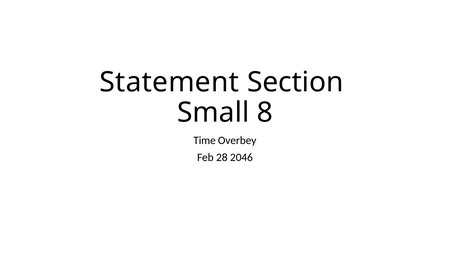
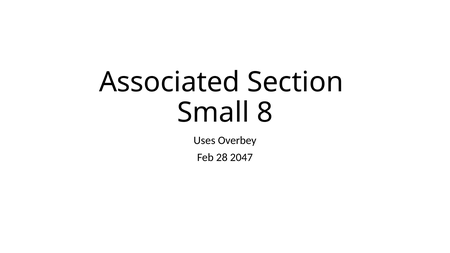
Statement: Statement -> Associated
Time: Time -> Uses
2046: 2046 -> 2047
